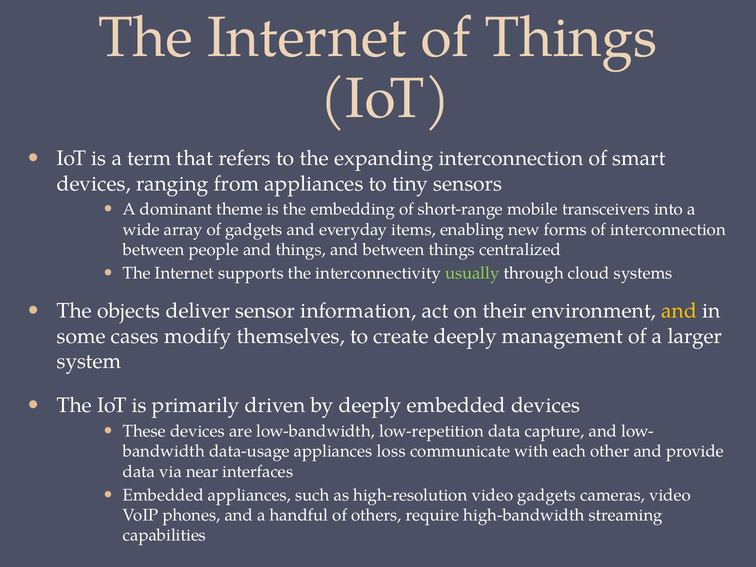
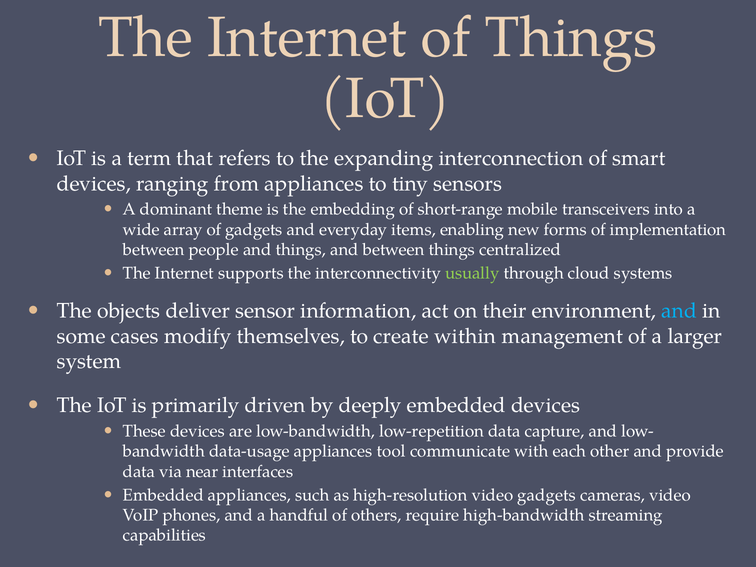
of interconnection: interconnection -> implementation
and at (679, 311) colour: yellow -> light blue
create deeply: deeply -> within
loss: loss -> tool
